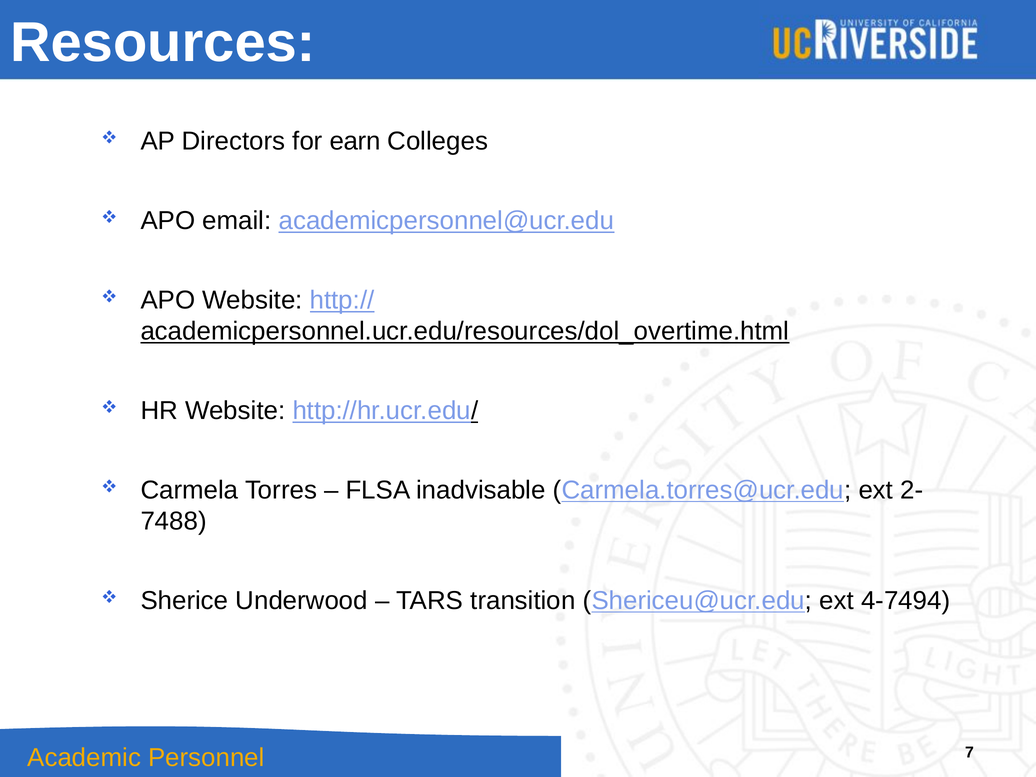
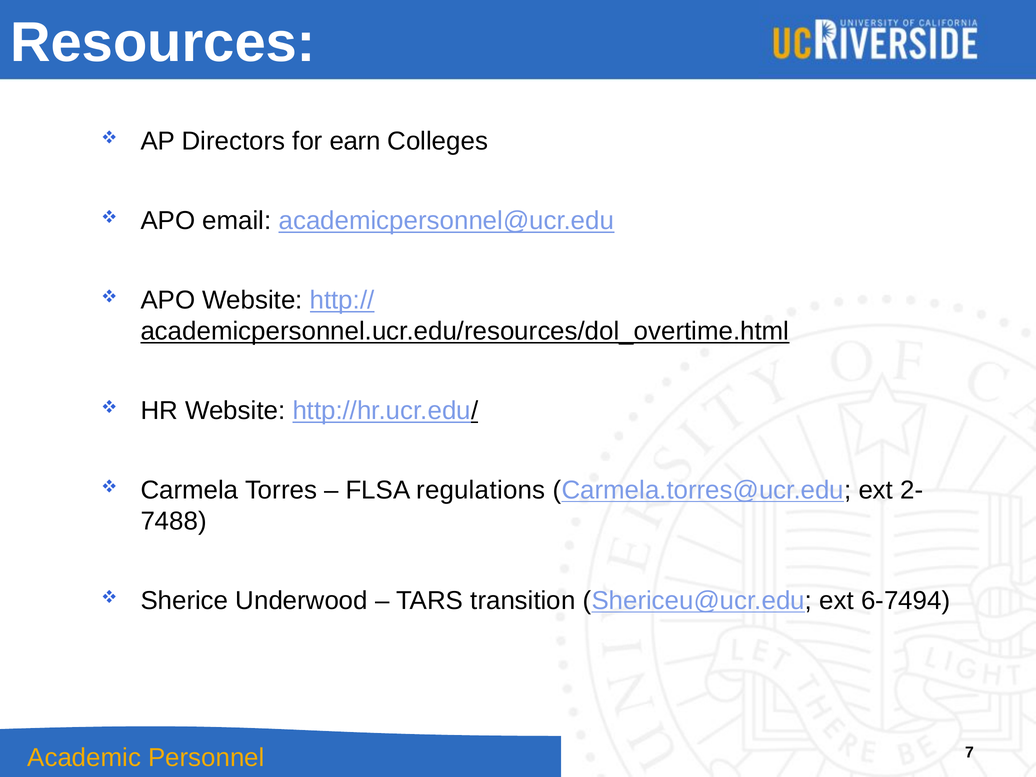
inadvisable: inadvisable -> regulations
4-7494: 4-7494 -> 6-7494
